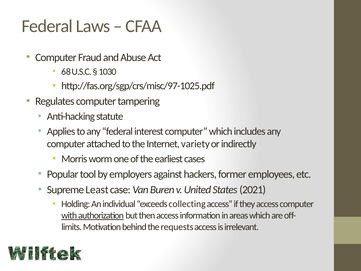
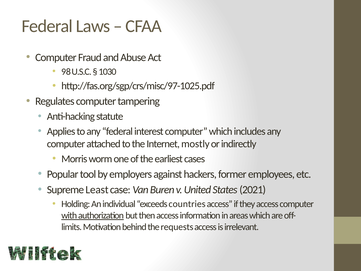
68: 68 -> 98
variety: variety -> mostly
collecting: collecting -> countries
